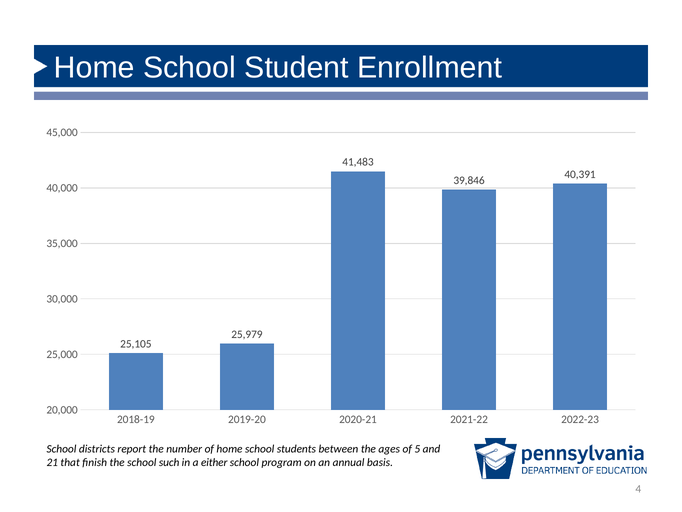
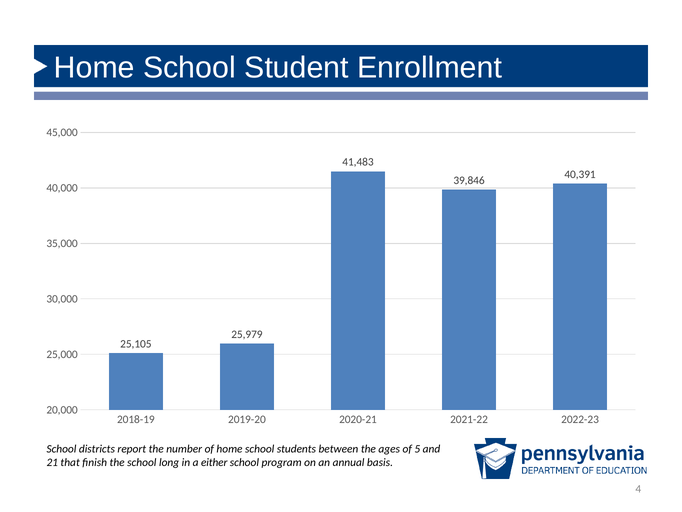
such: such -> long
